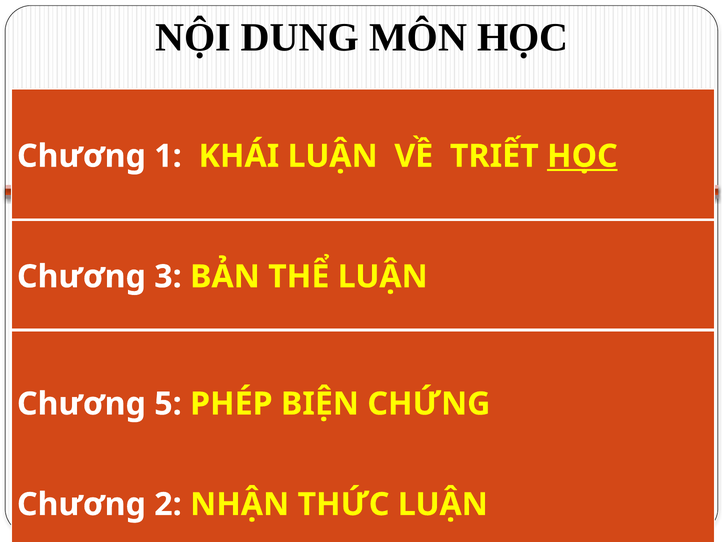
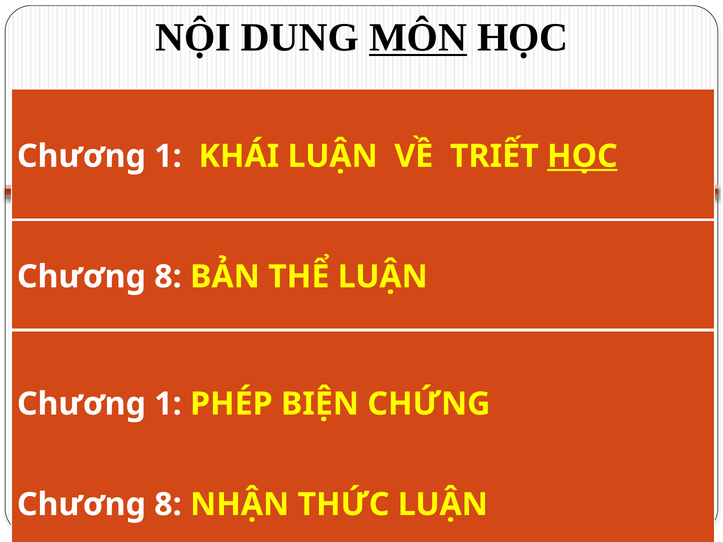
MÔN underline: none -> present
3 at (168, 277): 3 -> 8
5 at (168, 404): 5 -> 1
2 at (168, 505): 2 -> 8
